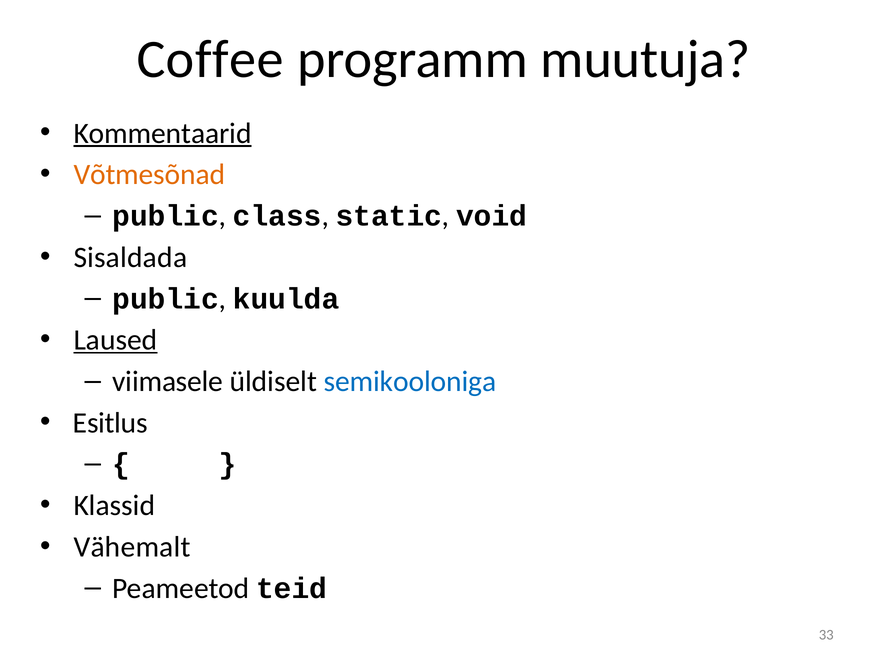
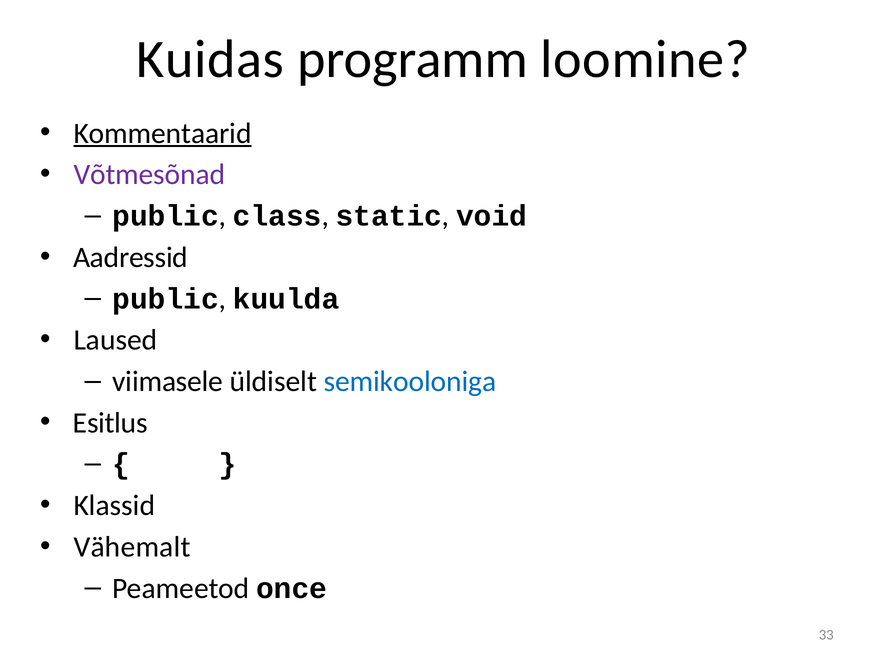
Coffee: Coffee -> Kuidas
muutuja: muutuja -> loomine
Võtmesõnad colour: orange -> purple
Sisaldada: Sisaldada -> Aadressid
Laused underline: present -> none
teid: teid -> once
